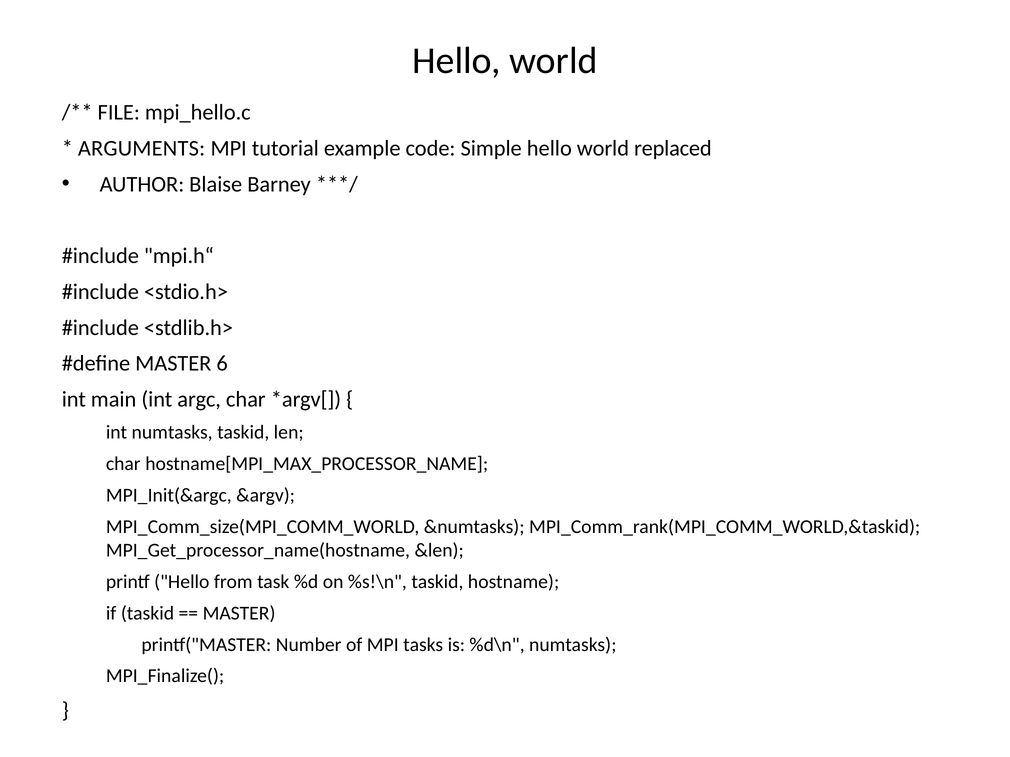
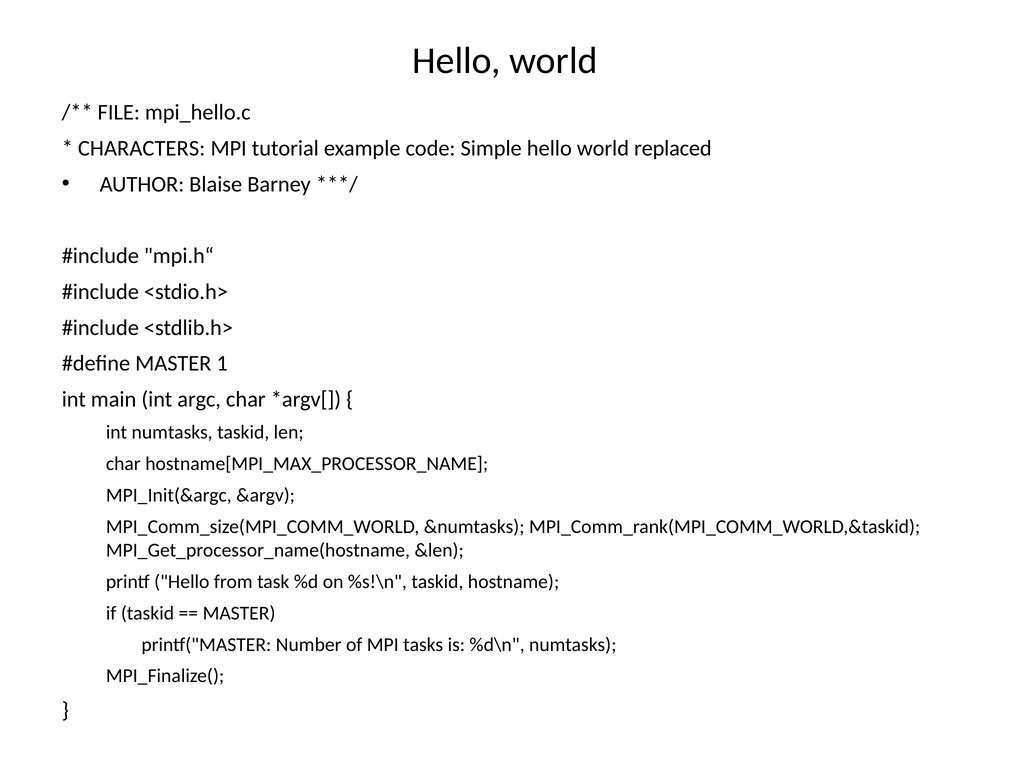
ARGUMENTS: ARGUMENTS -> CHARACTERS
6: 6 -> 1
